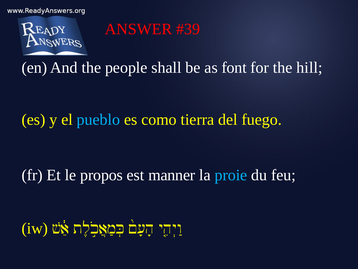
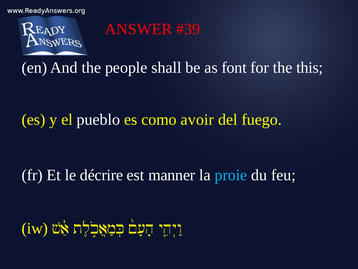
hill: hill -> this
pueblo colour: light blue -> white
tierra: tierra -> avoir
propos: propos -> décrire
